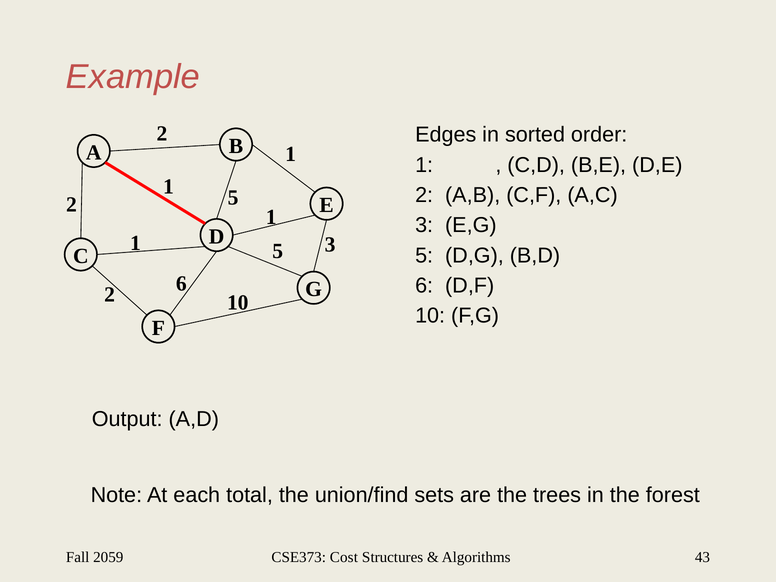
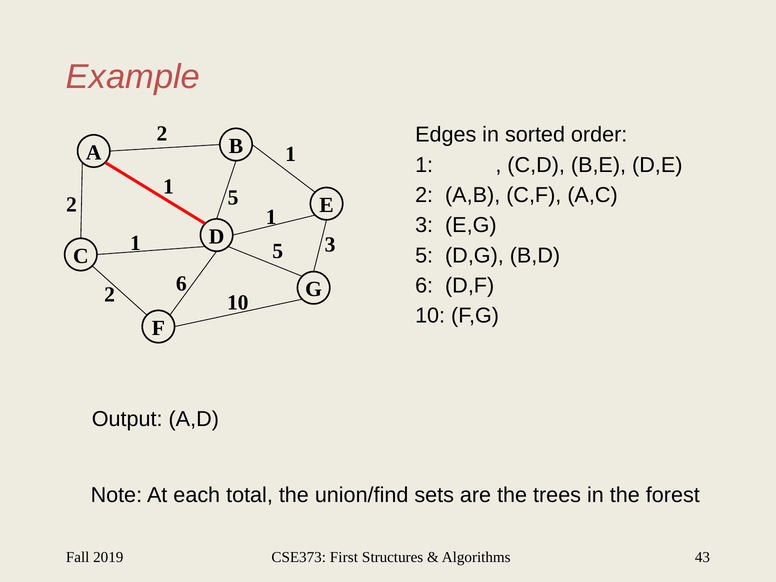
2059: 2059 -> 2019
Cost: Cost -> First
